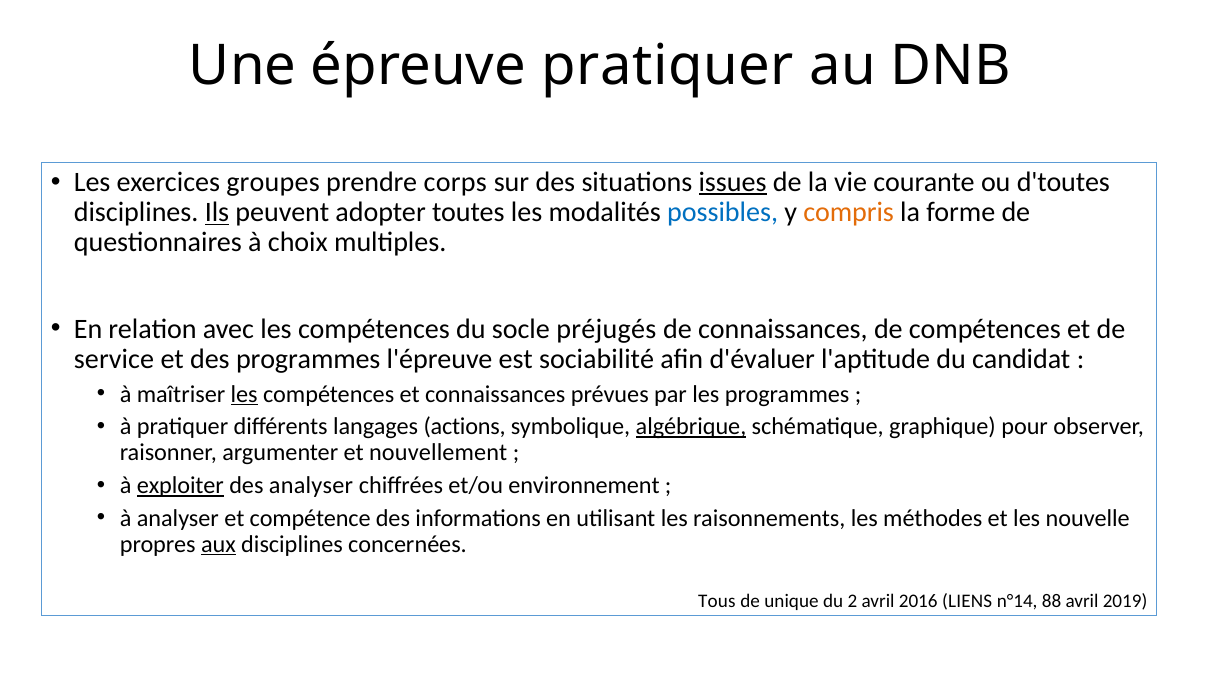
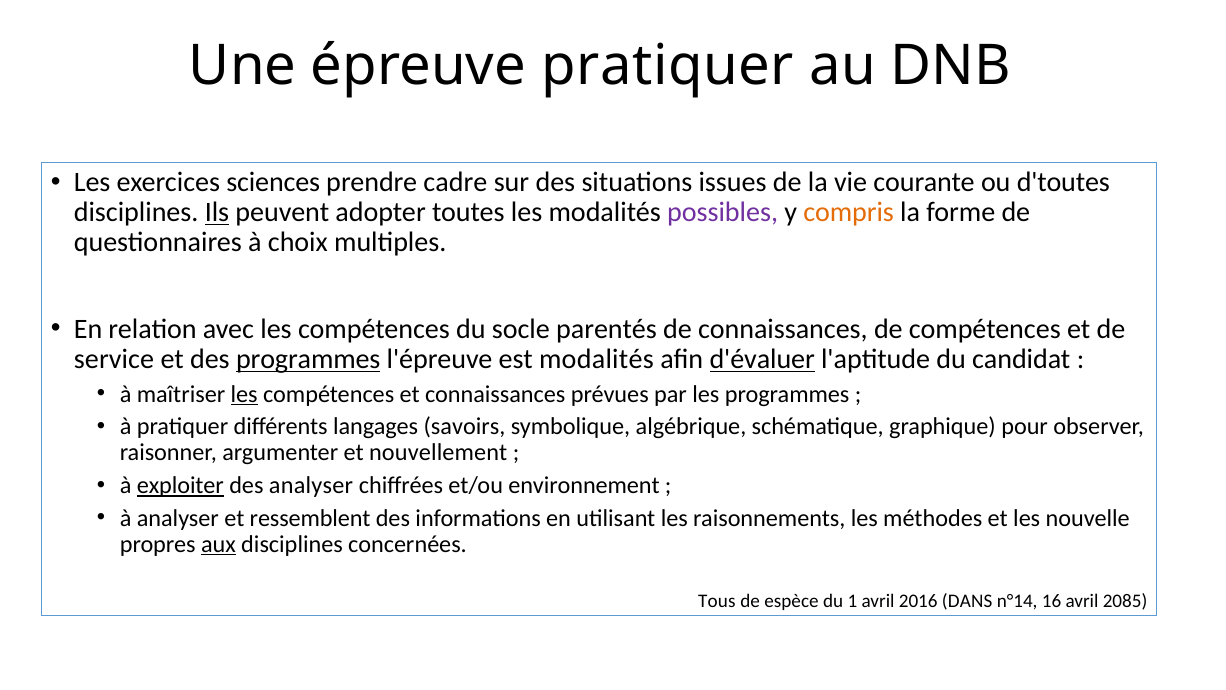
groupes: groupes -> sciences
corps: corps -> cadre
issues underline: present -> none
possibles colour: blue -> purple
préjugés: préjugés -> parentés
programmes at (308, 359) underline: none -> present
est sociabilité: sociabilité -> modalités
d'évaluer underline: none -> present
actions: actions -> savoirs
algébrique underline: present -> none
compétence: compétence -> ressemblent
unique: unique -> espèce
2: 2 -> 1
LIENS: LIENS -> DANS
88: 88 -> 16
2019: 2019 -> 2085
